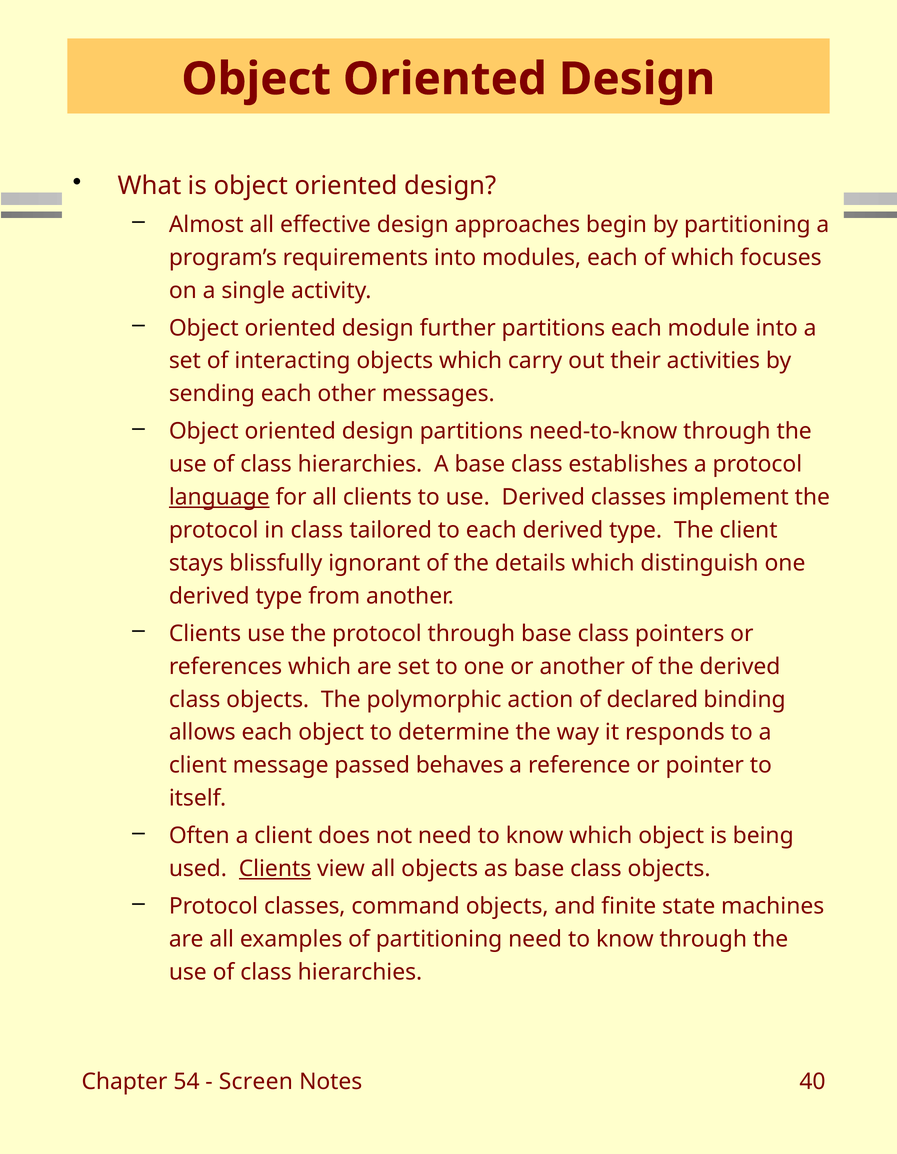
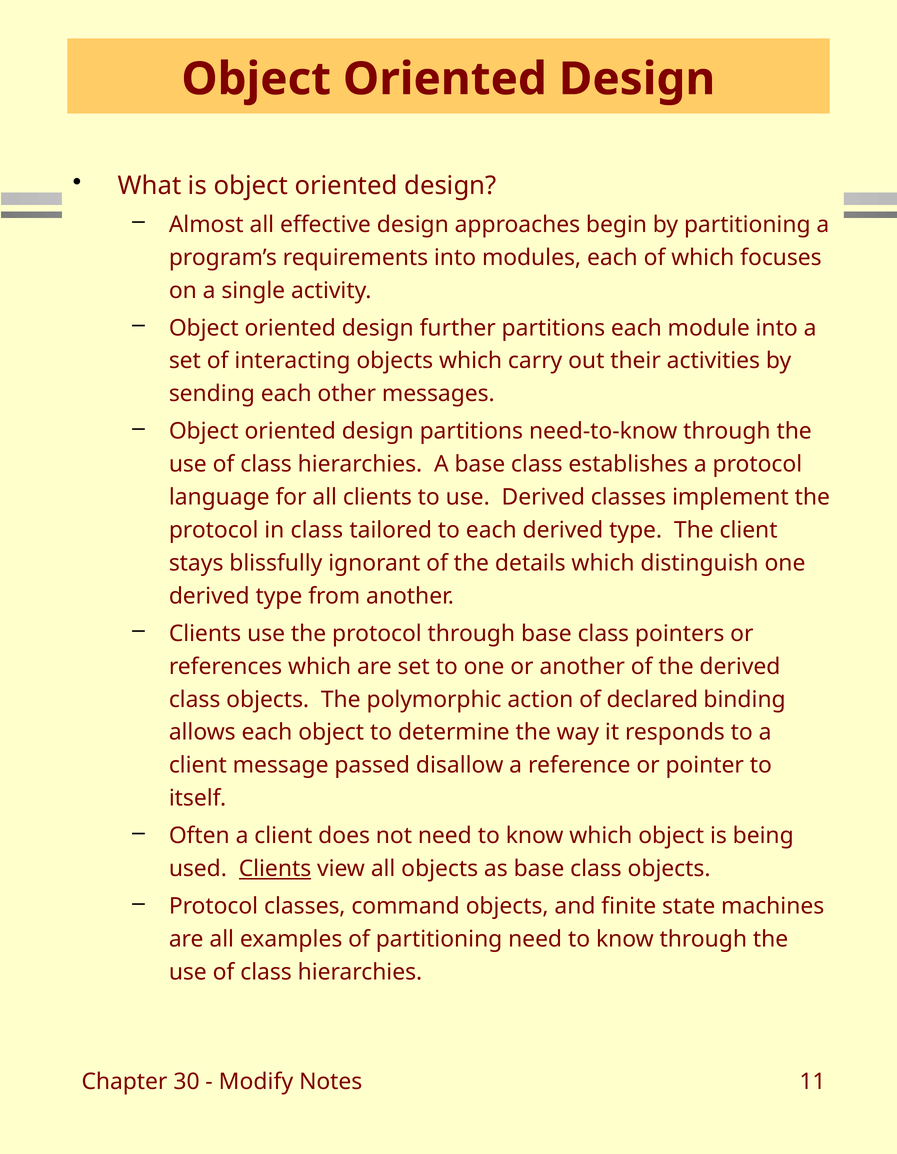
language underline: present -> none
behaves: behaves -> disallow
54: 54 -> 30
Screen: Screen -> Modify
40: 40 -> 11
